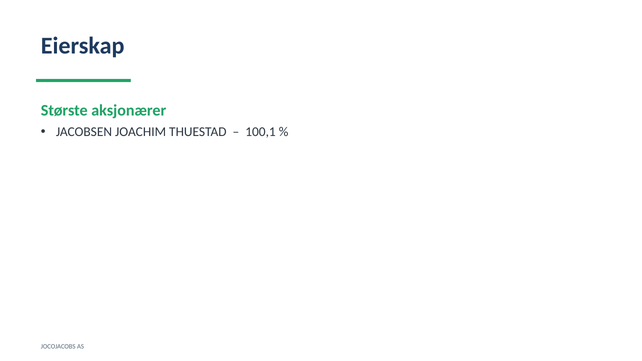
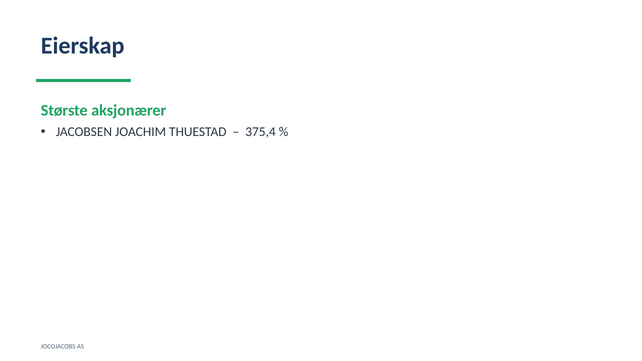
100,1: 100,1 -> 375,4
